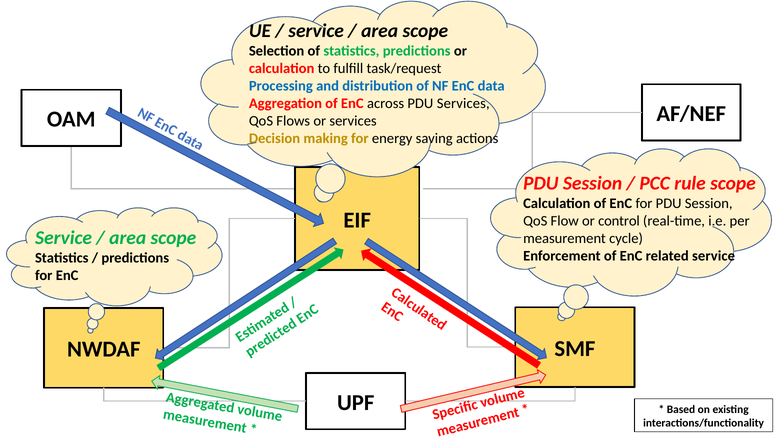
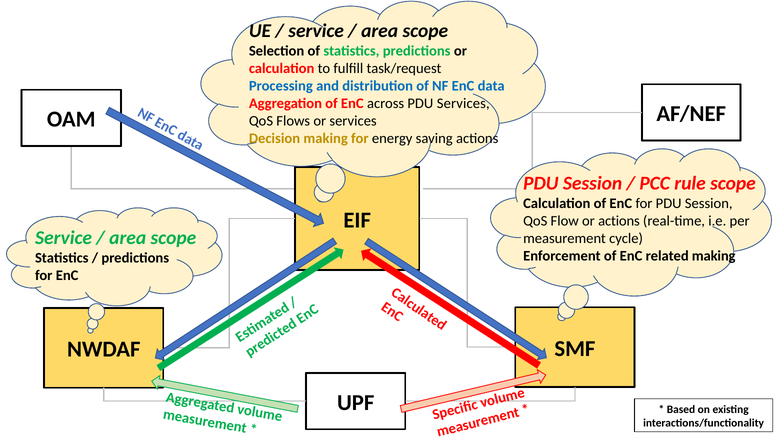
or control: control -> actions
related service: service -> making
